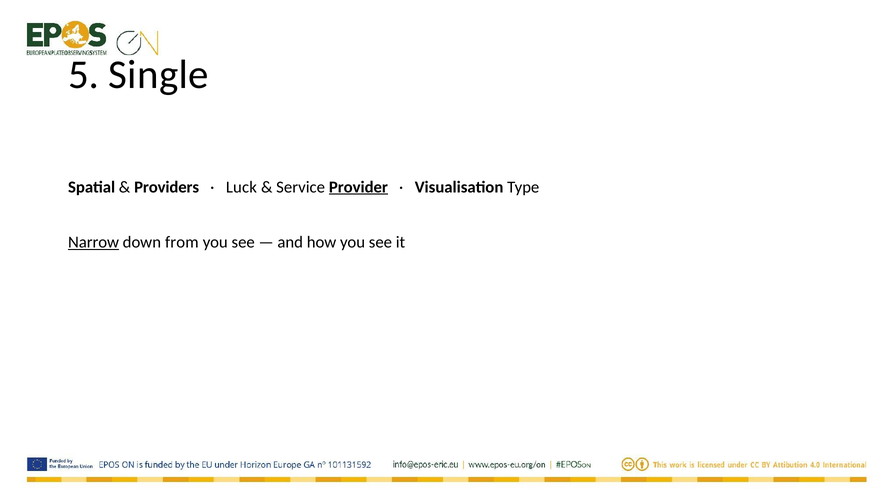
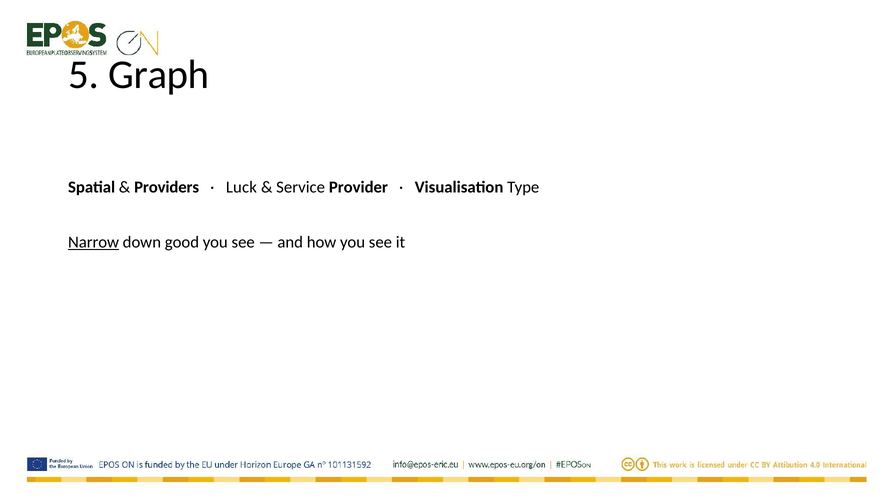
Single: Single -> Graph
Provider underline: present -> none
from: from -> good
